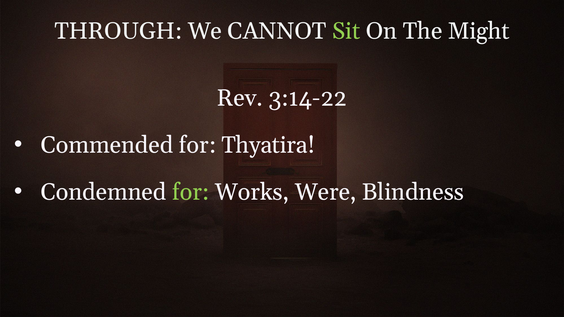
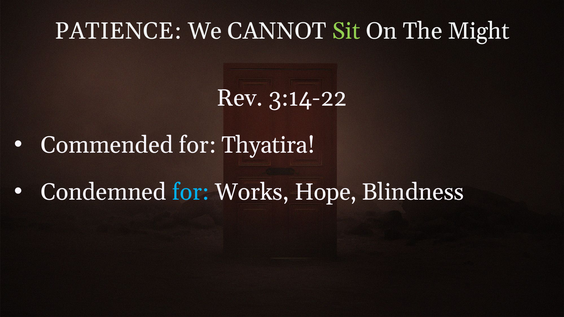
THROUGH: THROUGH -> PATIENCE
for at (191, 192) colour: light green -> light blue
Were: Were -> Hope
